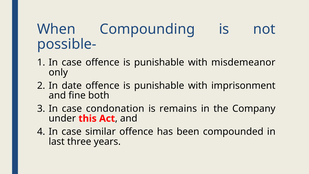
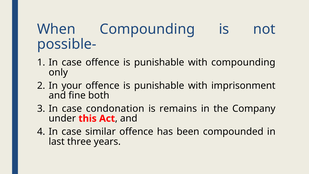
with misdemeanor: misdemeanor -> compounding
date: date -> your
